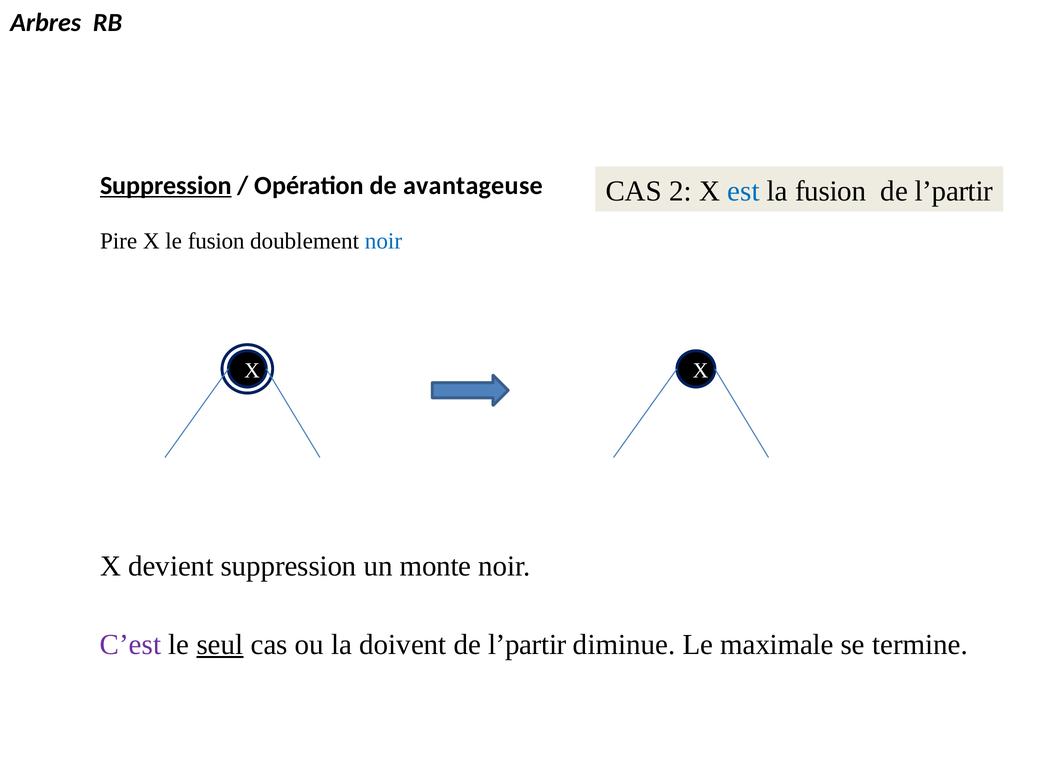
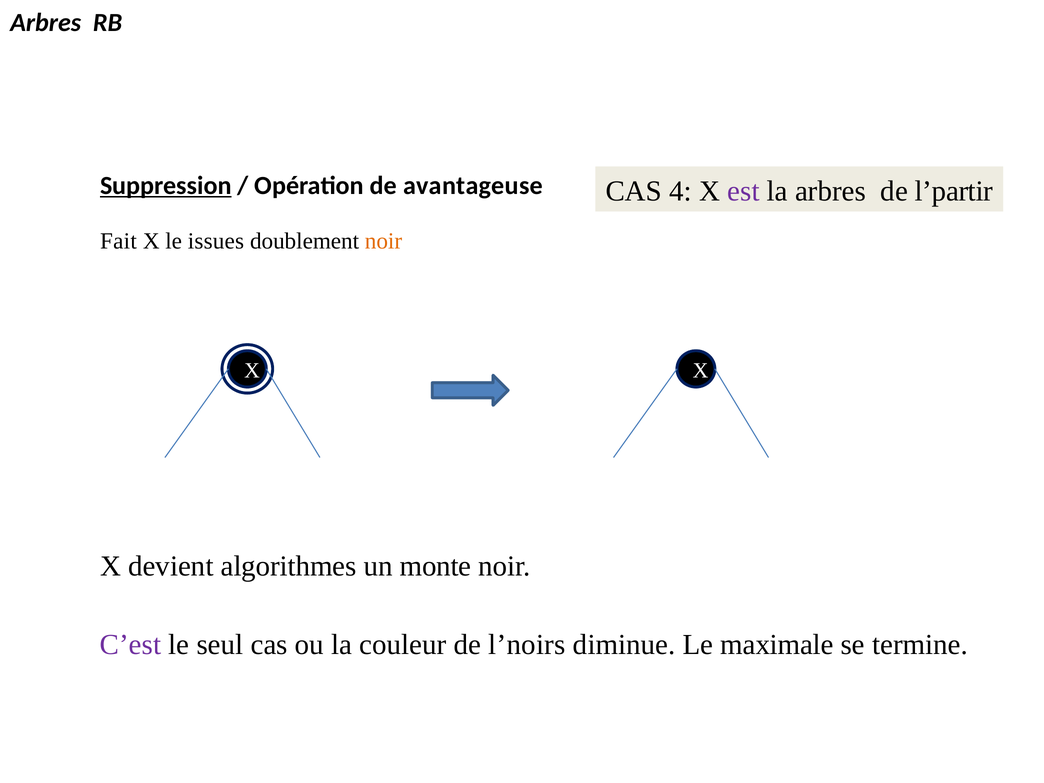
2: 2 -> 4
est colour: blue -> purple
la fusion: fusion -> arbres
Pire: Pire -> Fait
le fusion: fusion -> issues
noir at (383, 241) colour: blue -> orange
devient suppression: suppression -> algorithmes
seul underline: present -> none
doivent: doivent -> couleur
l’partir at (527, 644): l’partir -> l’noirs
